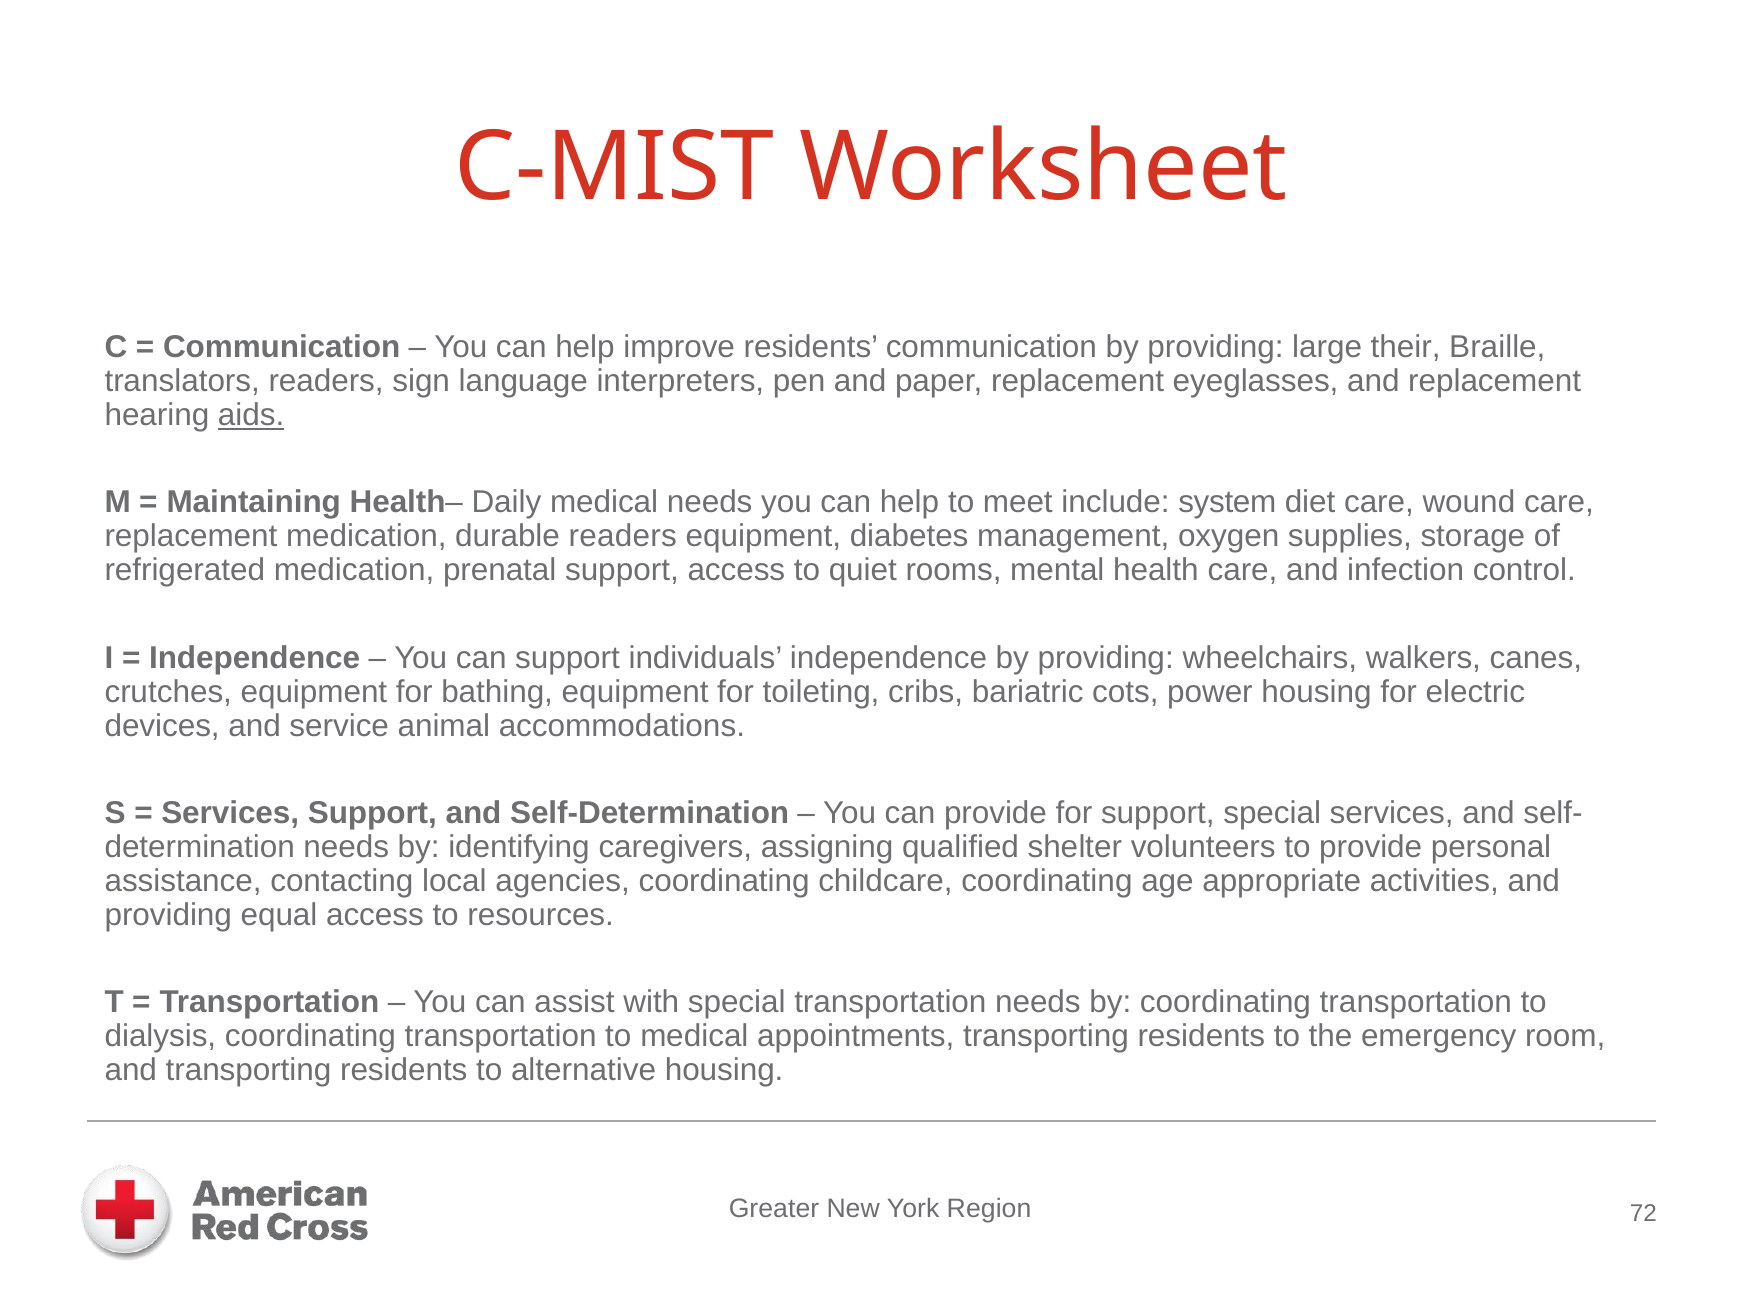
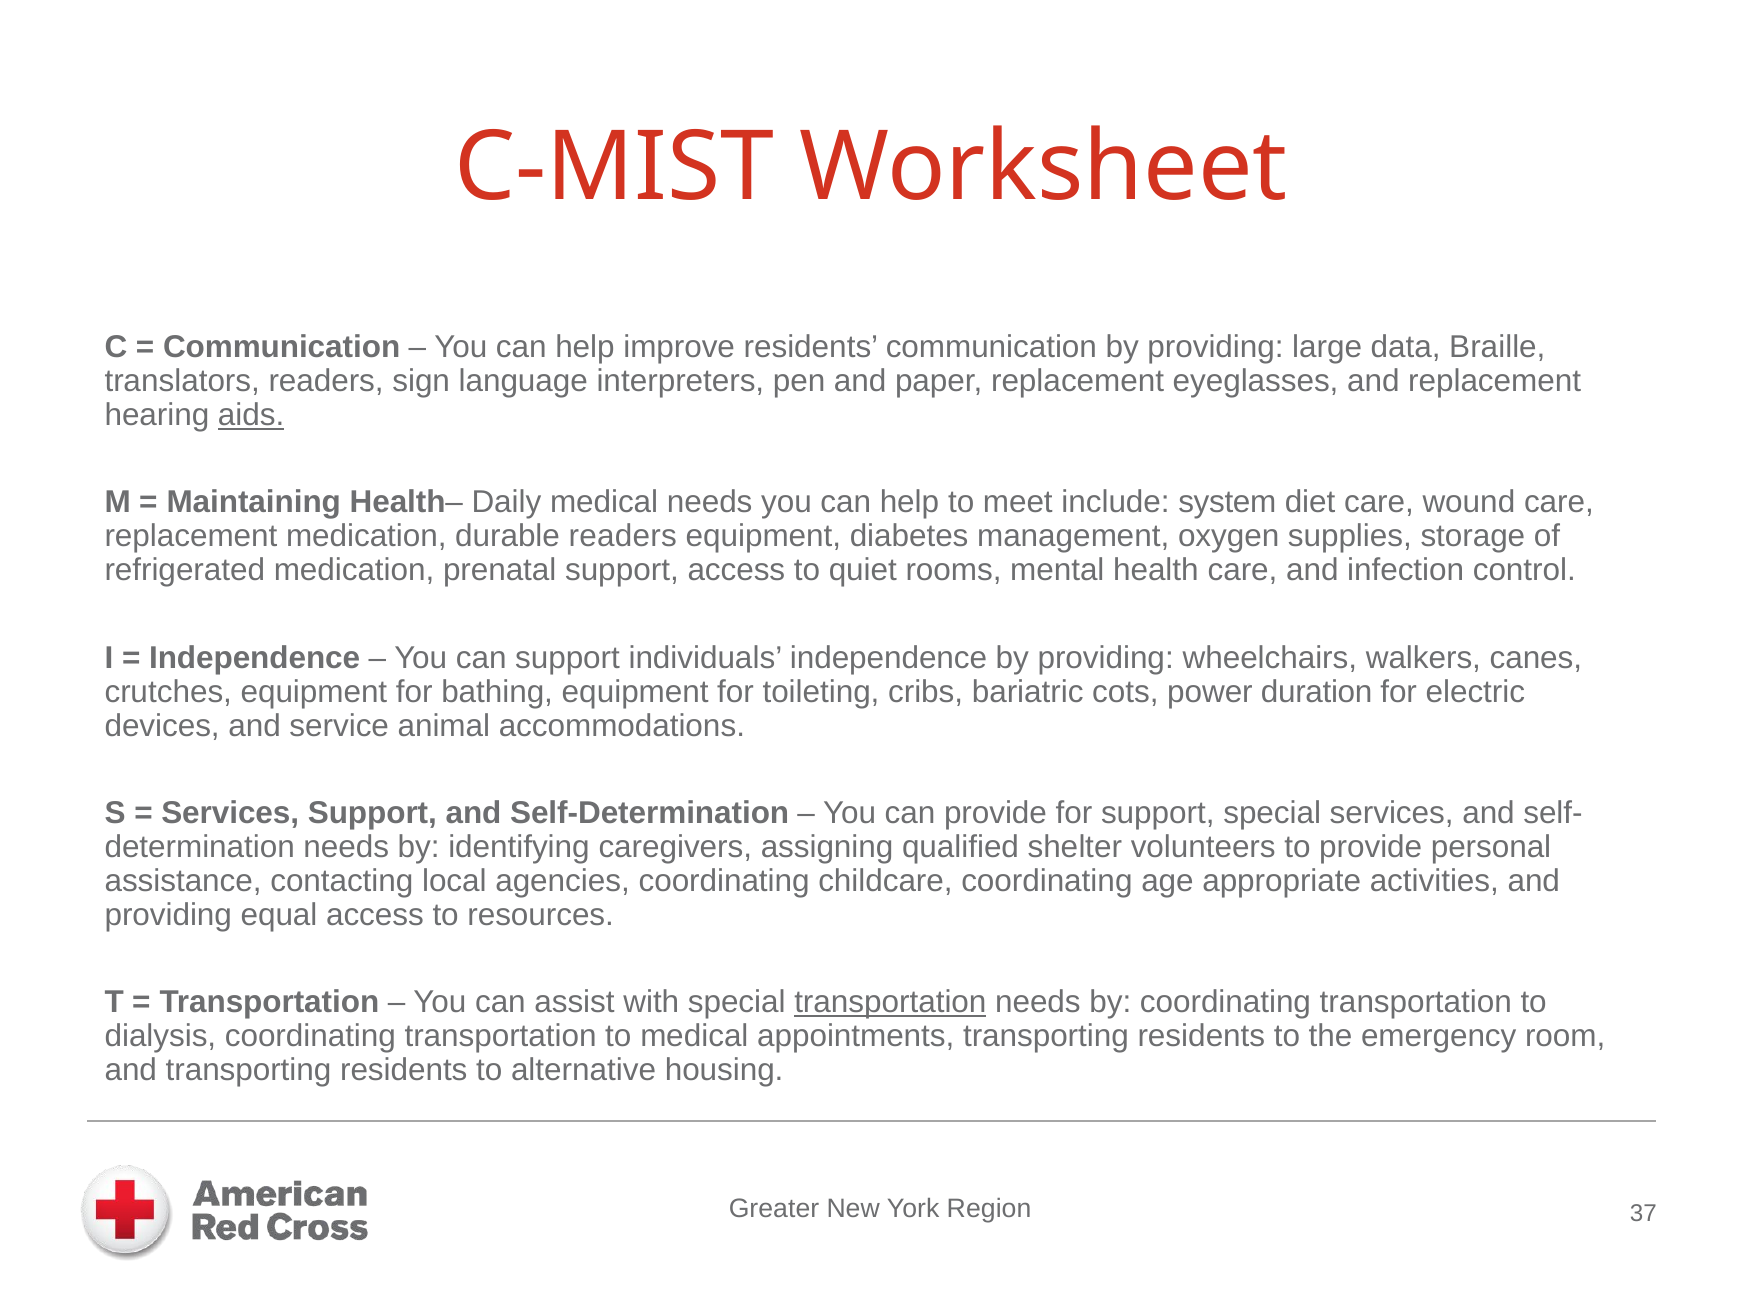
their: their -> data
power housing: housing -> duration
transportation at (890, 1002) underline: none -> present
72: 72 -> 37
